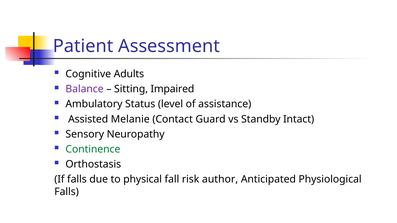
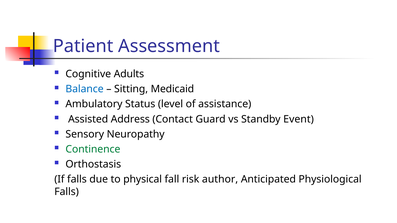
Balance colour: purple -> blue
Impaired: Impaired -> Medicaid
Melanie: Melanie -> Address
Intact: Intact -> Event
